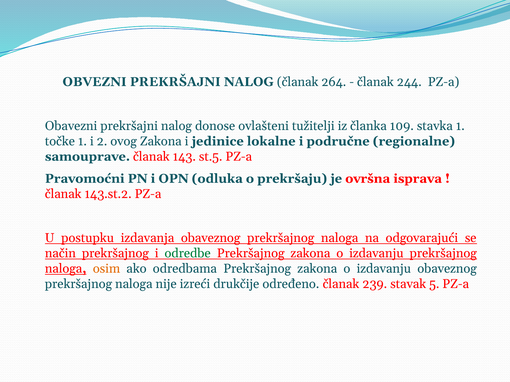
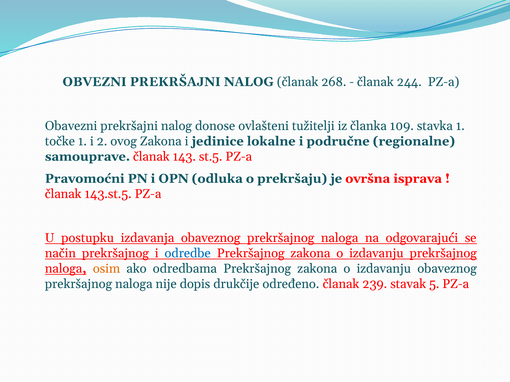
264: 264 -> 268
143.st.2: 143.st.2 -> 143.st.5
odredbe colour: green -> blue
izreći: izreći -> dopis
